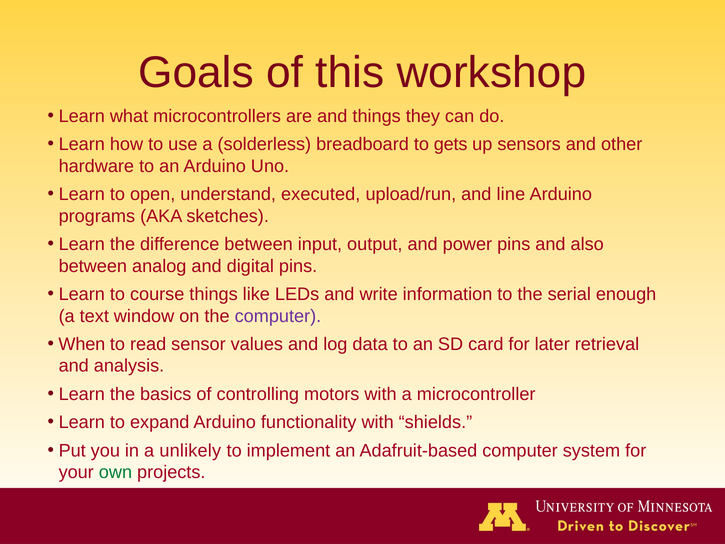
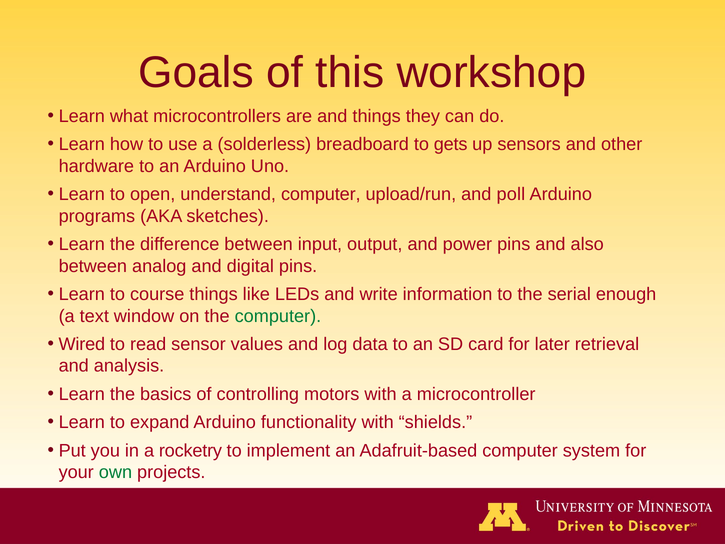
understand executed: executed -> computer
line: line -> poll
computer at (278, 316) colour: purple -> green
When: When -> Wired
unlikely: unlikely -> rocketry
